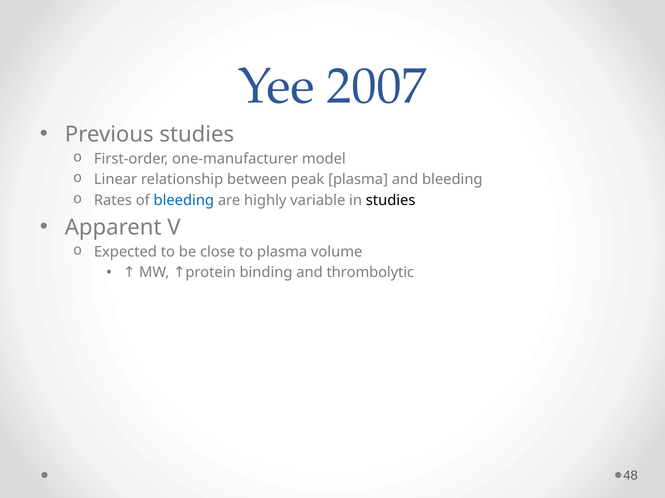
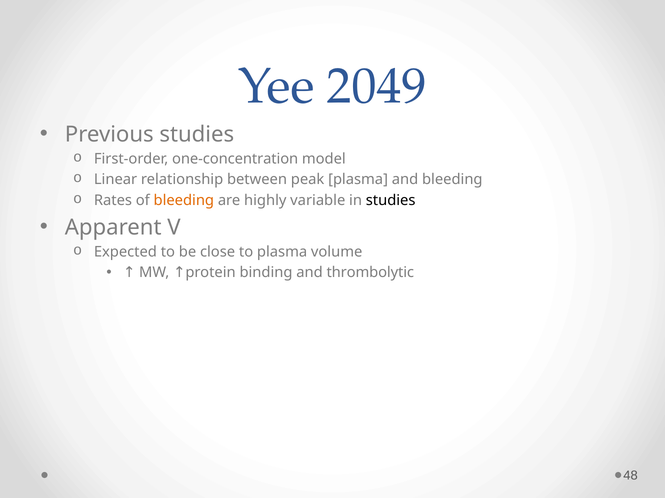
2007: 2007 -> 2049
one-manufacturer: one-manufacturer -> one-concentration
bleeding at (184, 201) colour: blue -> orange
